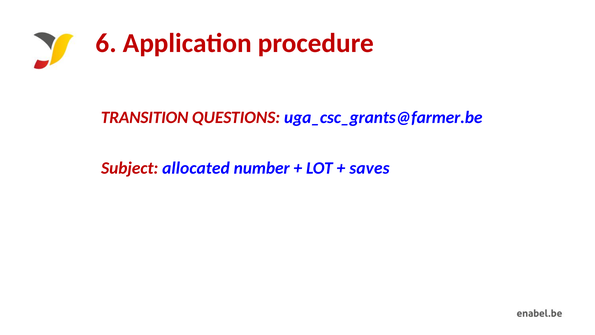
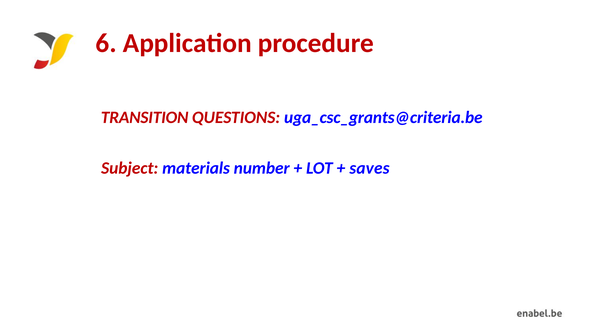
uga_csc_grants@farmer.be: uga_csc_grants@farmer.be -> uga_csc_grants@criteria.be
allocated: allocated -> materials
